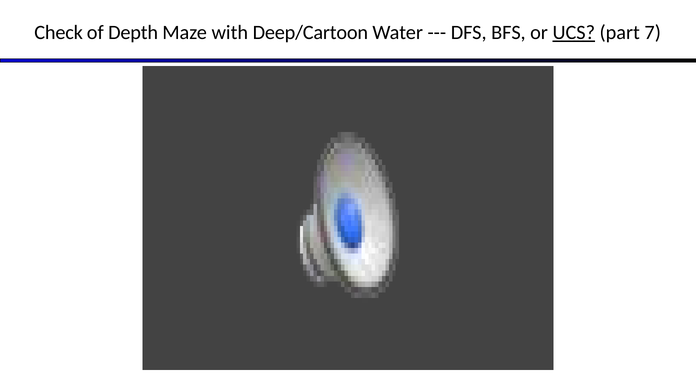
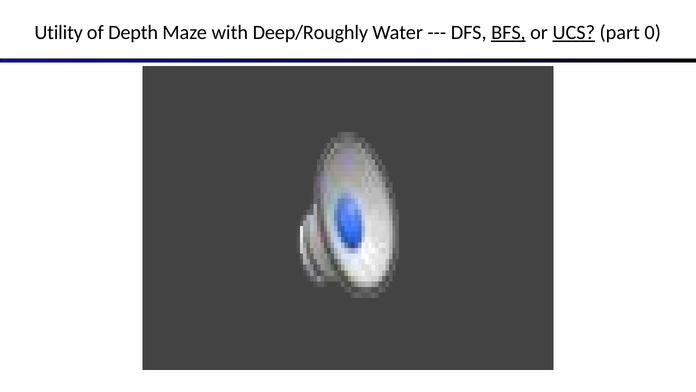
Check: Check -> Utility
Deep/Cartoon: Deep/Cartoon -> Deep/Roughly
BFS underline: none -> present
7: 7 -> 0
